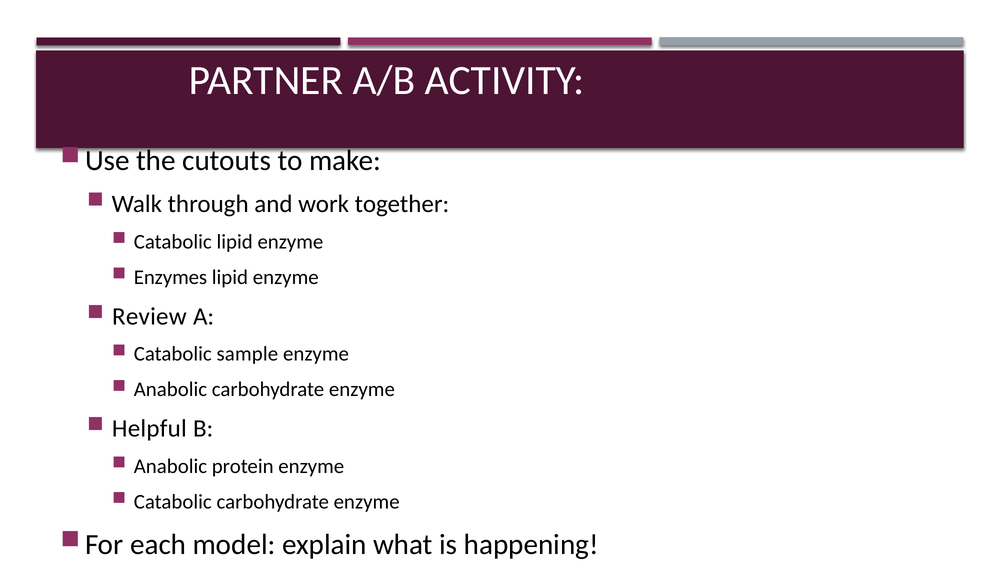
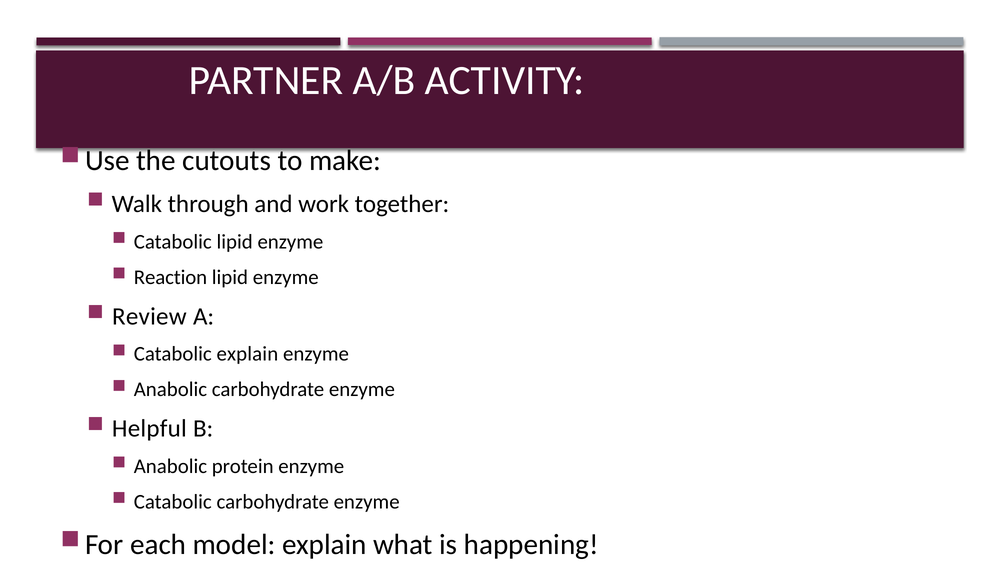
Enzymes: Enzymes -> Reaction
Catabolic sample: sample -> explain
